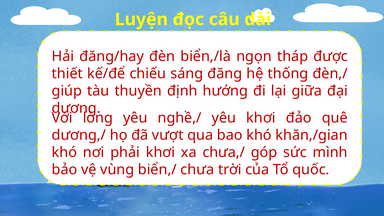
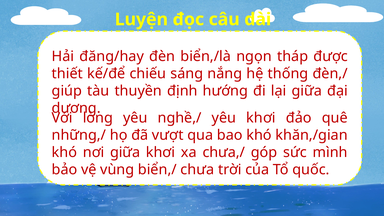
đăng: đăng -> nắng
dương,/: dương,/ -> những,/
nơi phải: phải -> giữa
